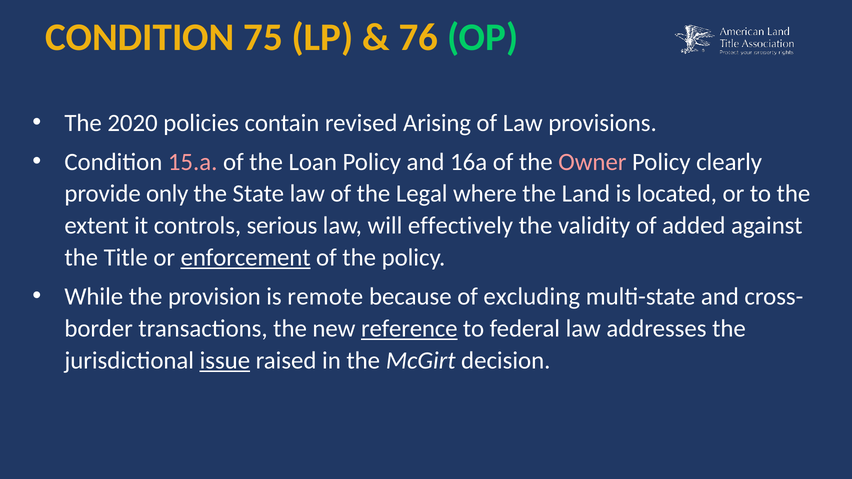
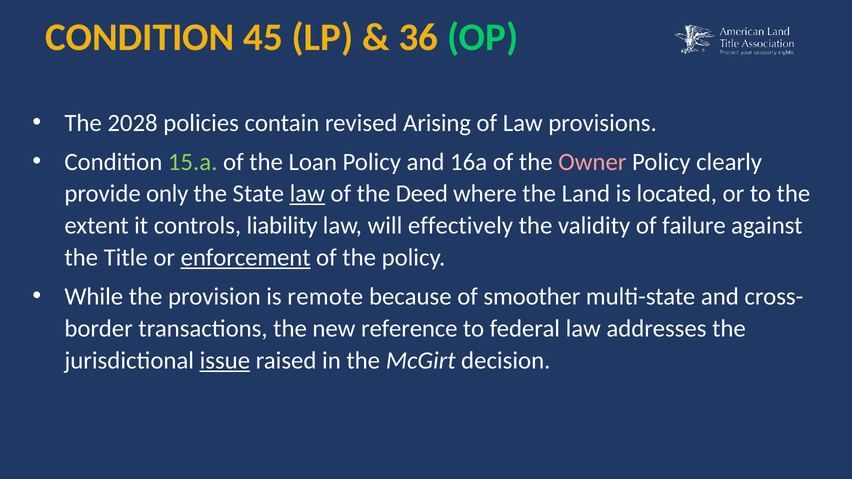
75: 75 -> 45
76: 76 -> 36
2020: 2020 -> 2028
15.a colour: pink -> light green
law at (307, 194) underline: none -> present
Legal: Legal -> Deed
serious: serious -> liability
added: added -> failure
excluding: excluding -> smoother
reference underline: present -> none
